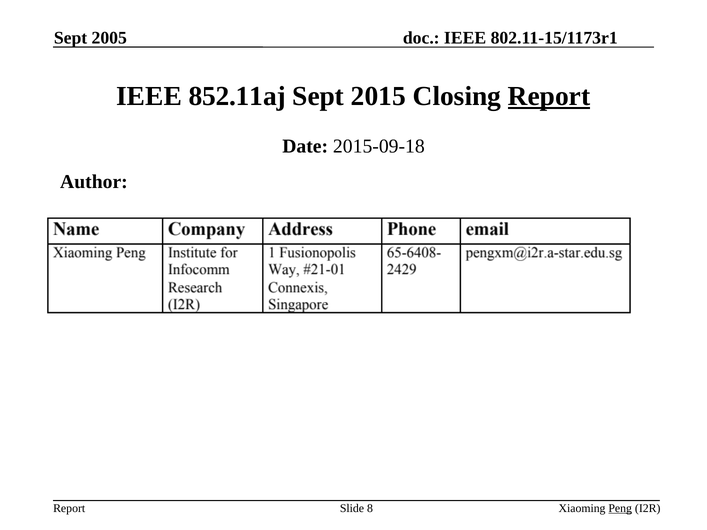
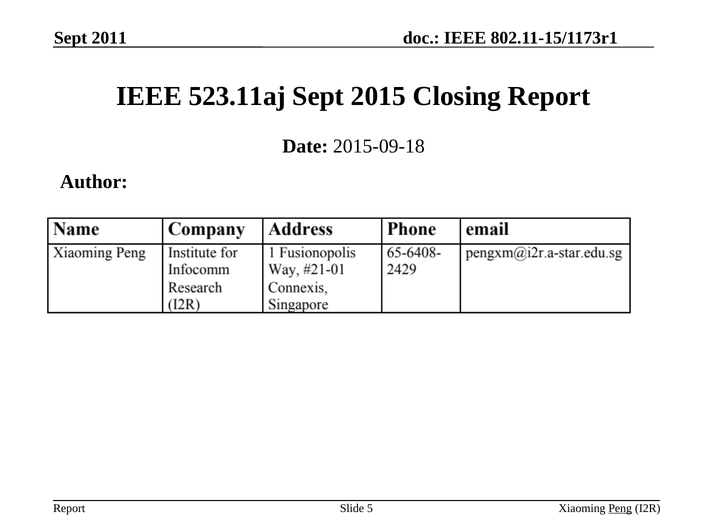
2005: 2005 -> 2011
852.11aj: 852.11aj -> 523.11aj
Report at (549, 96) underline: present -> none
8: 8 -> 5
